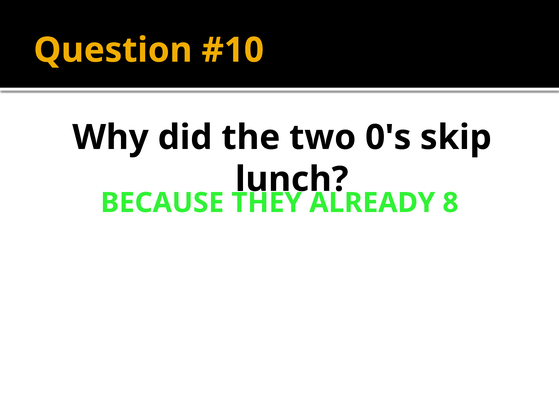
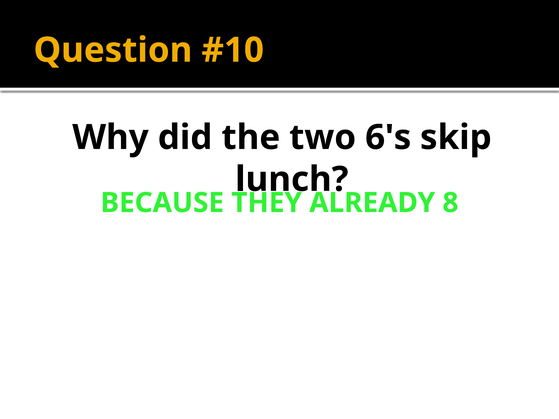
0's: 0's -> 6's
